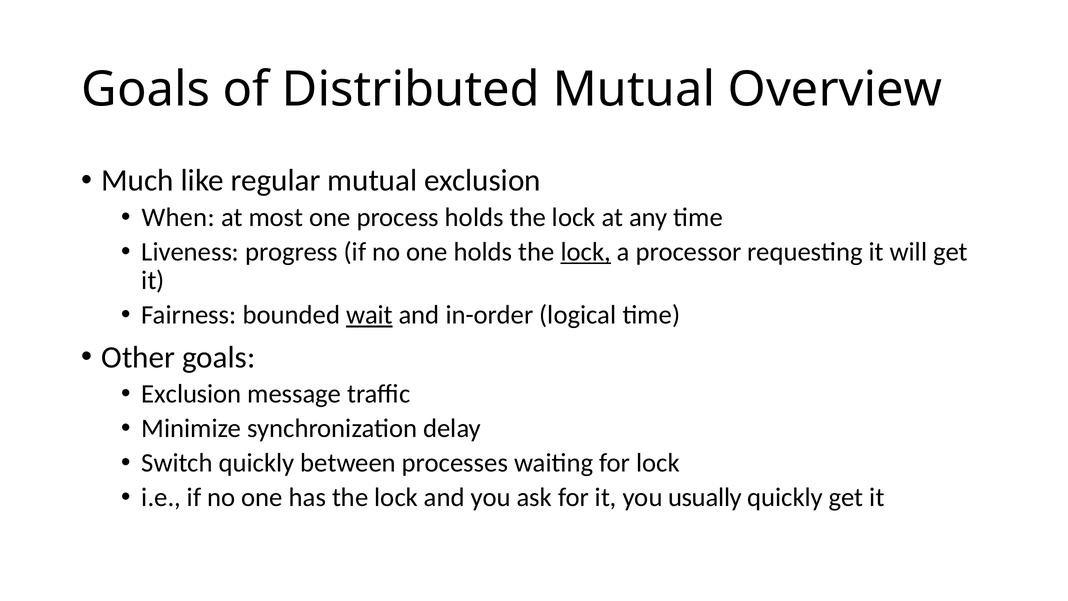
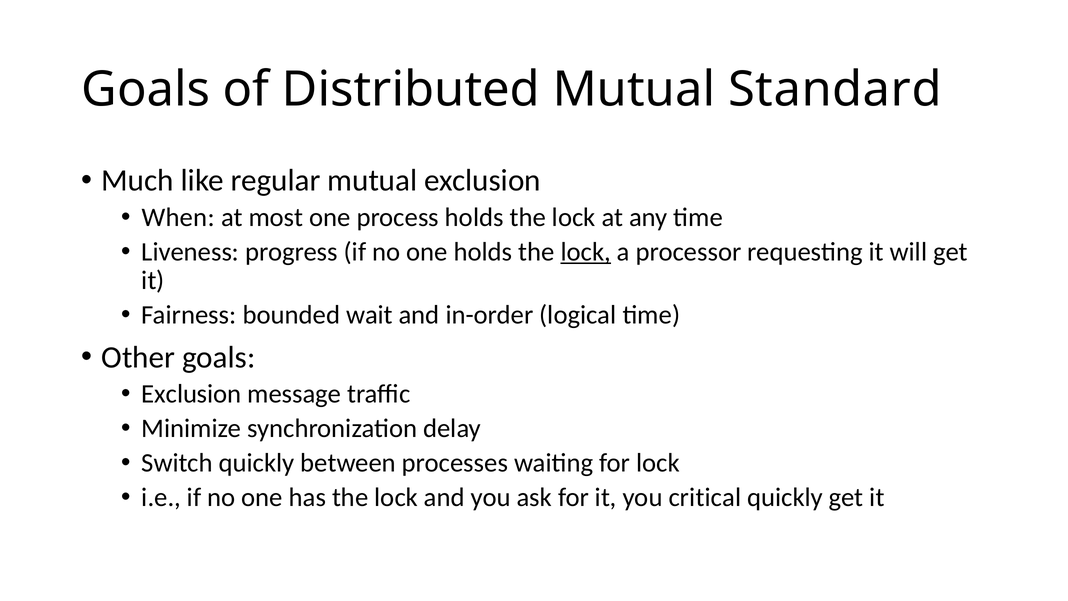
Overview: Overview -> Standard
wait underline: present -> none
usually: usually -> critical
